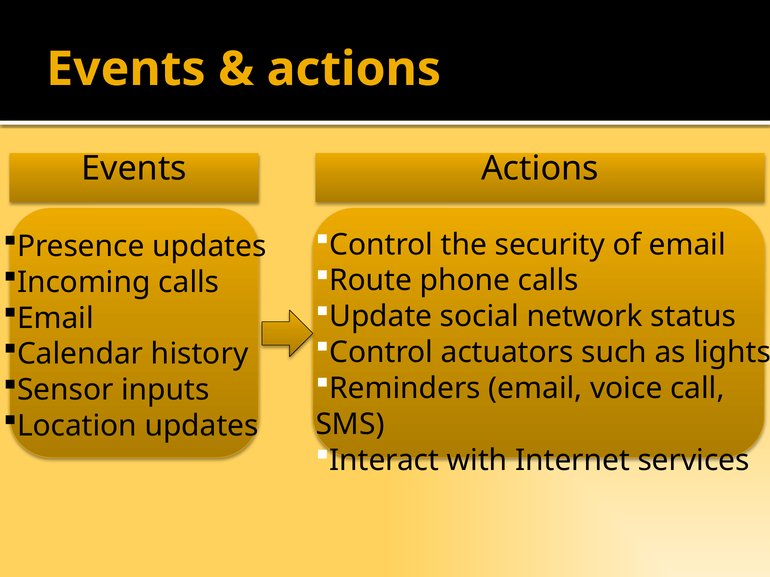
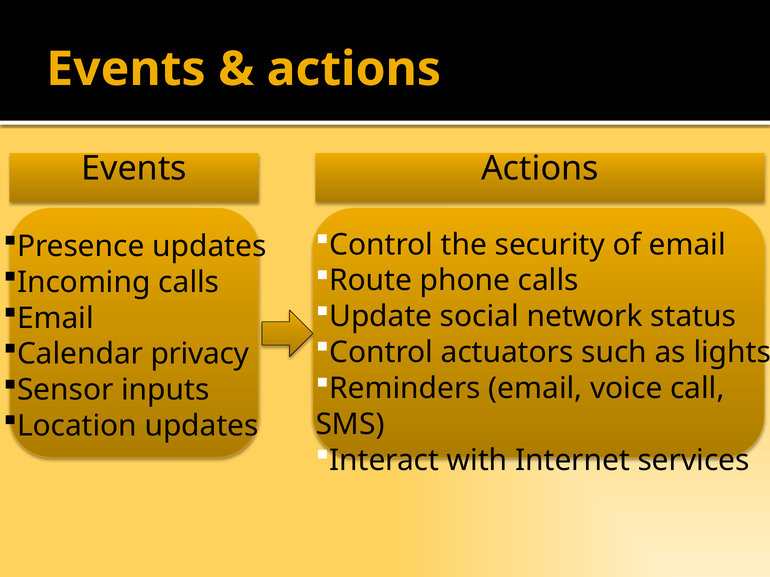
history: history -> privacy
